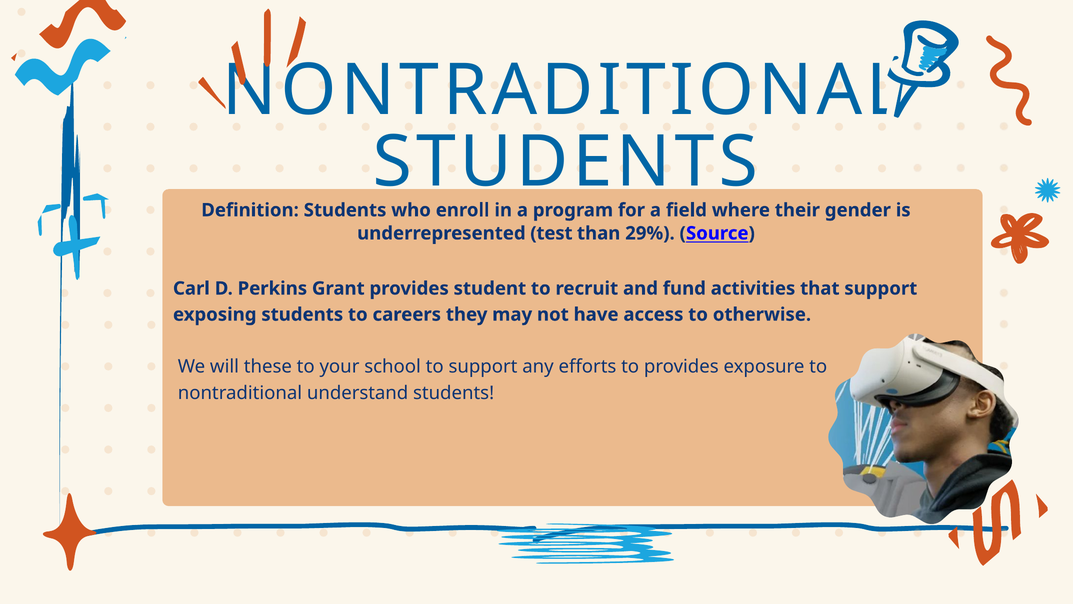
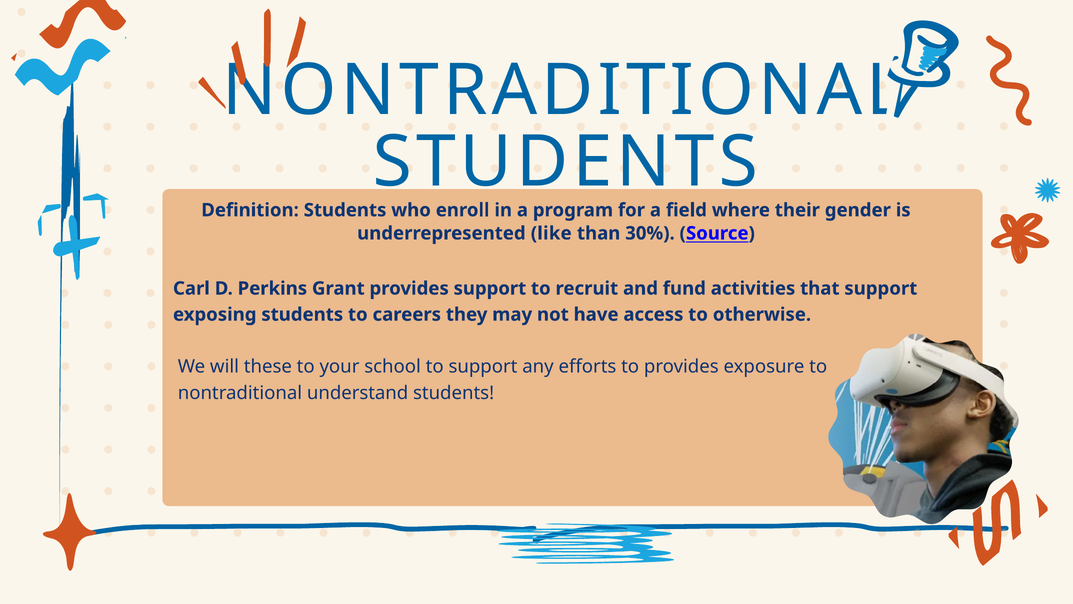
test: test -> like
29%: 29% -> 30%
provides student: student -> support
